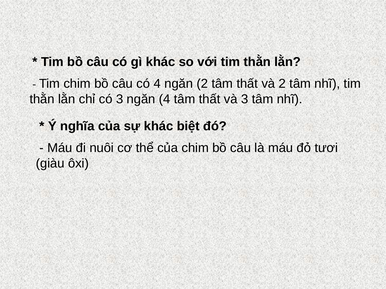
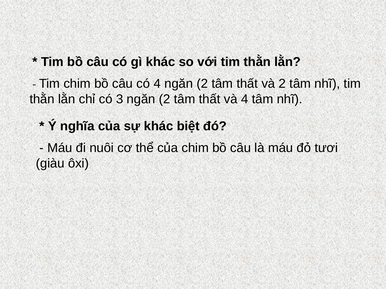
3 ngăn 4: 4 -> 2
và 3: 3 -> 4
